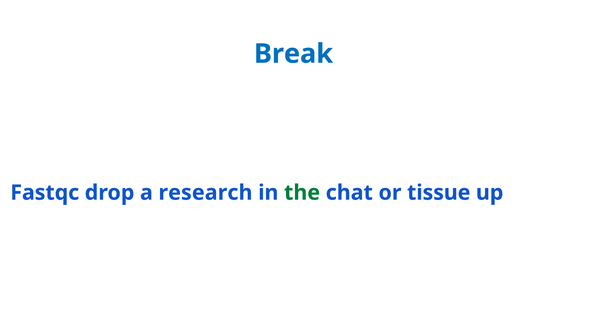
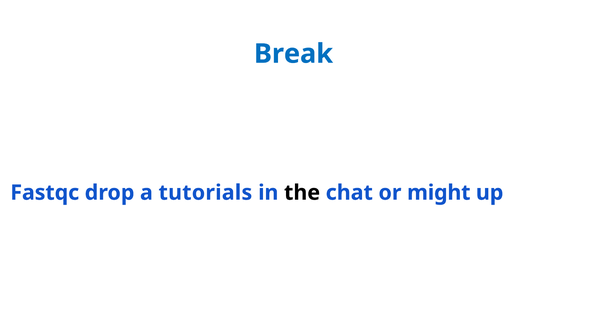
research: research -> tutorials
the colour: green -> black
tissue: tissue -> might
